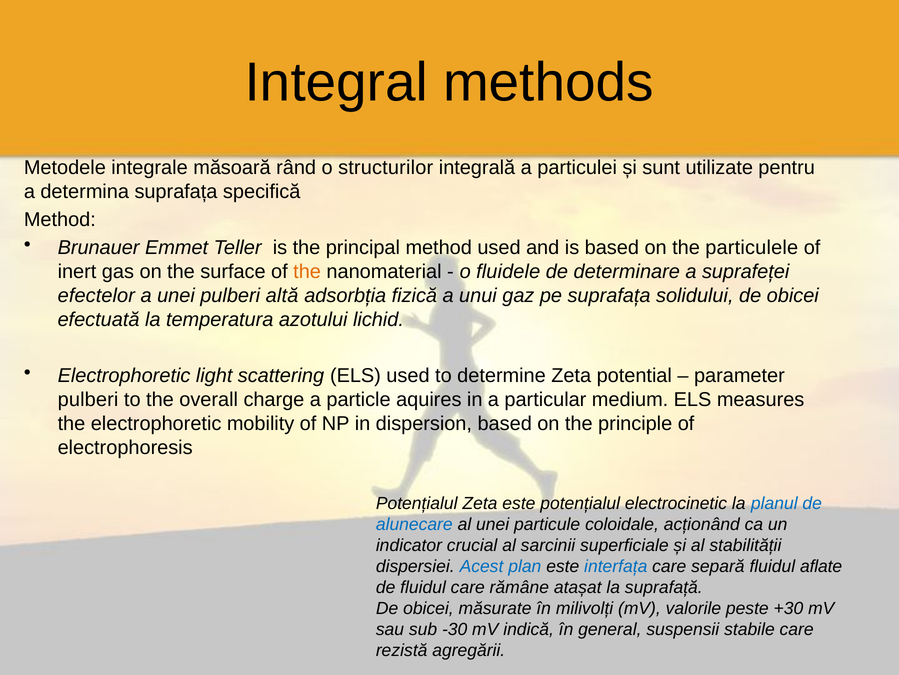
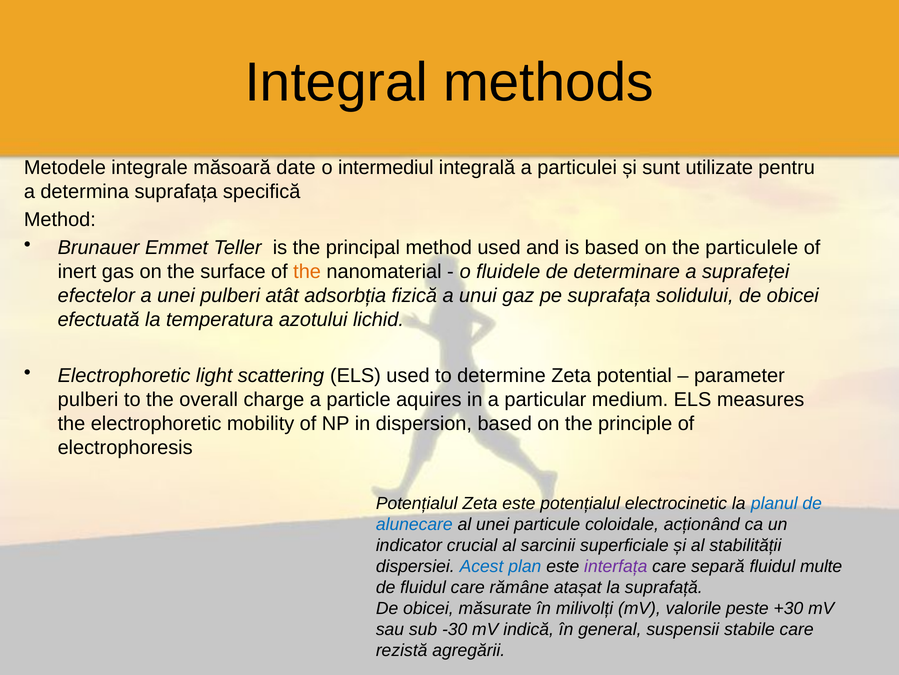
rând: rând -> date
structurilor: structurilor -> intermediul
altă: altă -> atât
interfața colour: blue -> purple
aflate: aflate -> multe
